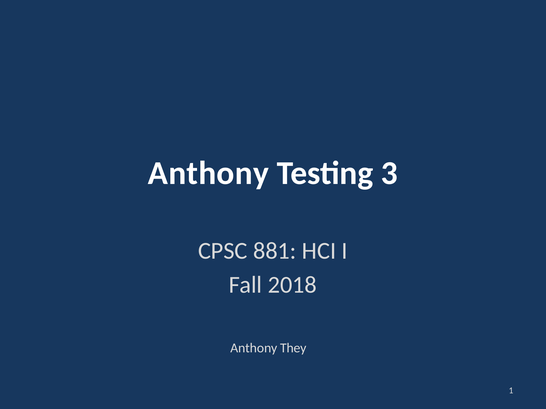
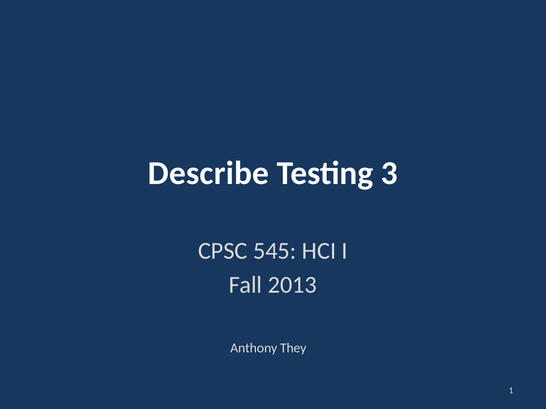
Anthony at (208, 173): Anthony -> Describe
881: 881 -> 545
2018: 2018 -> 2013
